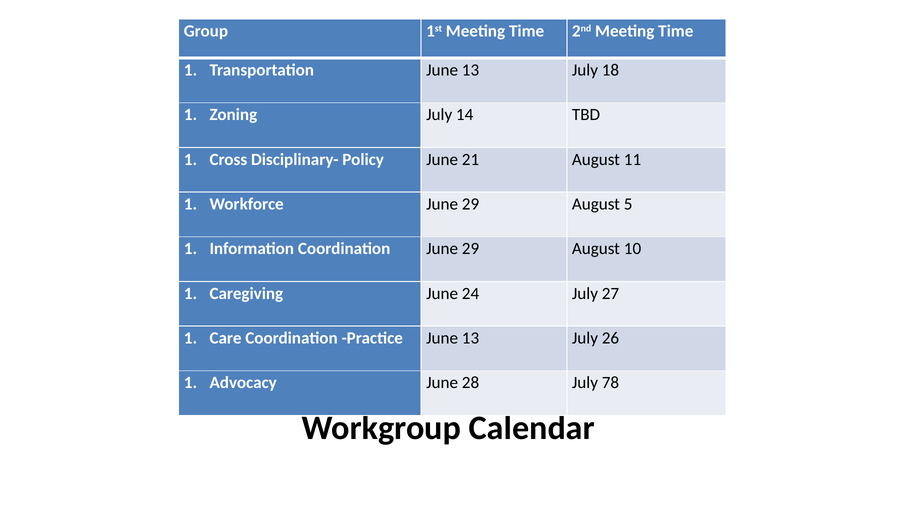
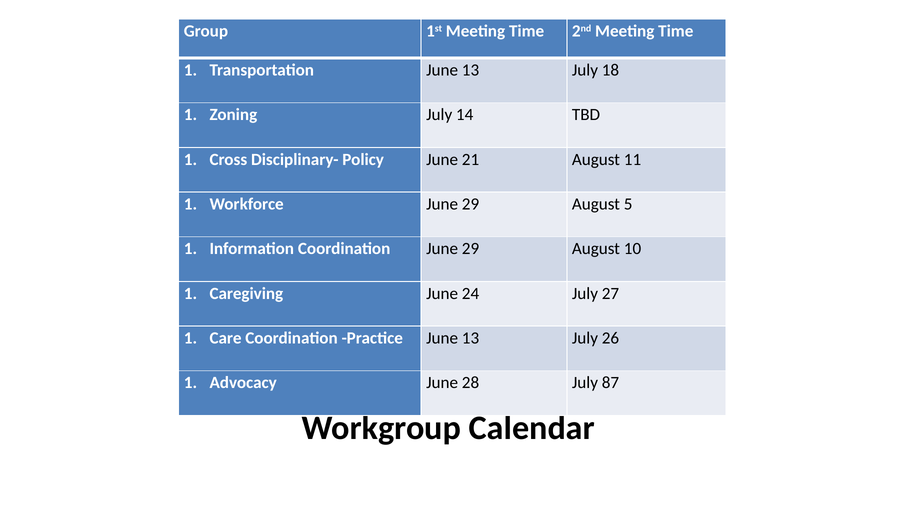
78: 78 -> 87
